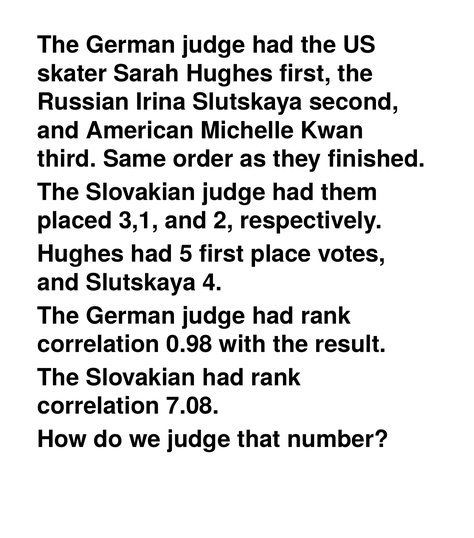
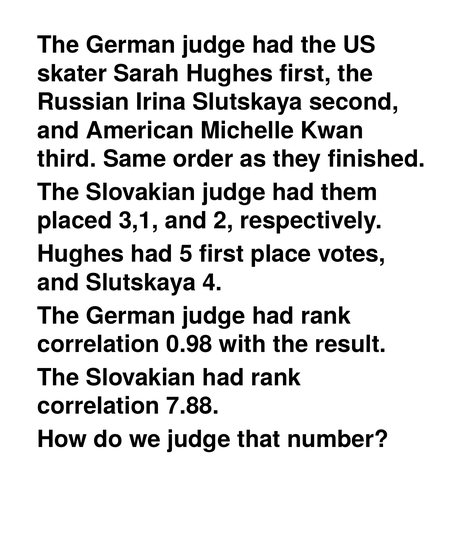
7.08: 7.08 -> 7.88
